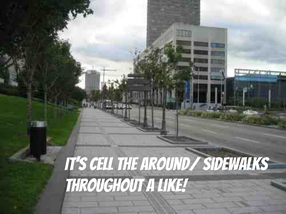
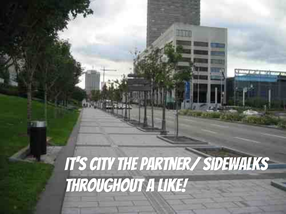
cell: cell -> city
around/: around/ -> partner/
